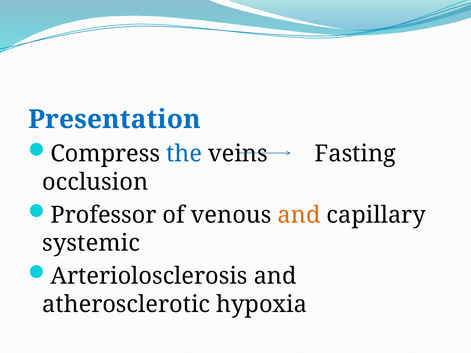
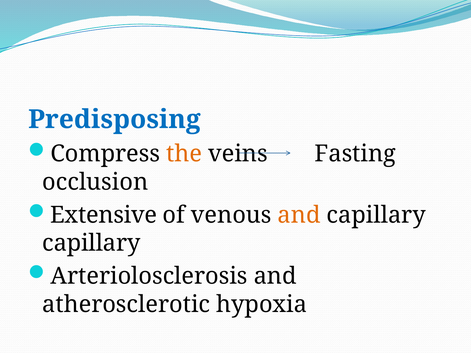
Presentation: Presentation -> Predisposing
the colour: blue -> orange
Professor: Professor -> Extensive
systemic at (91, 243): systemic -> capillary
